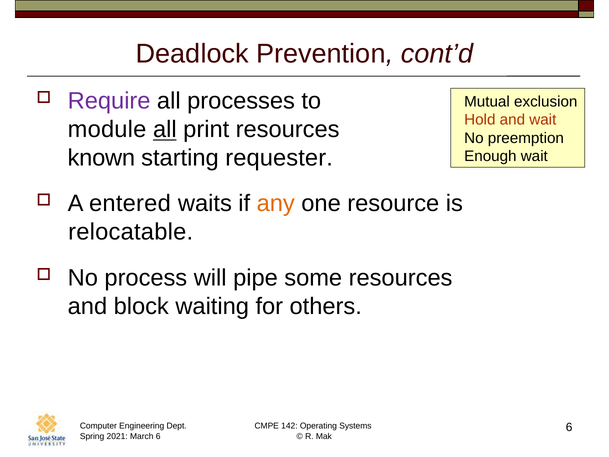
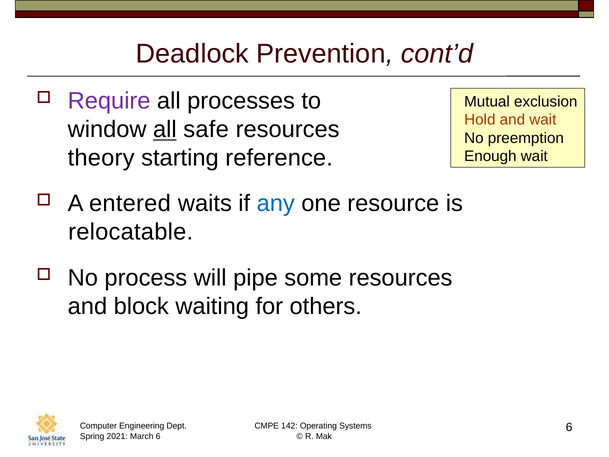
module: module -> window
print: print -> safe
known: known -> theory
requester: requester -> reference
any colour: orange -> blue
